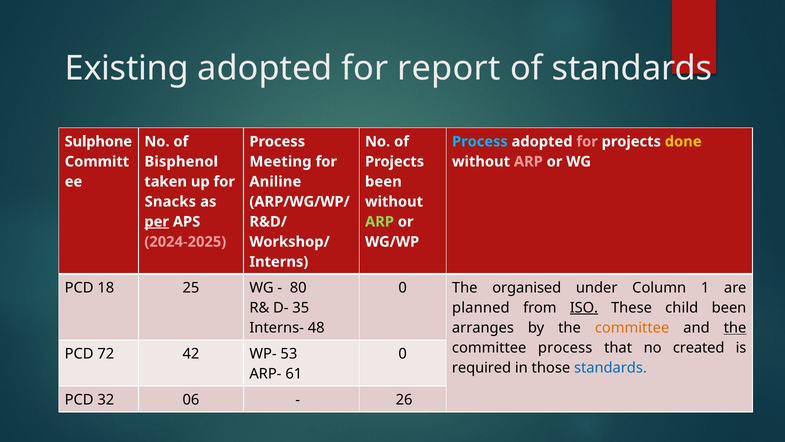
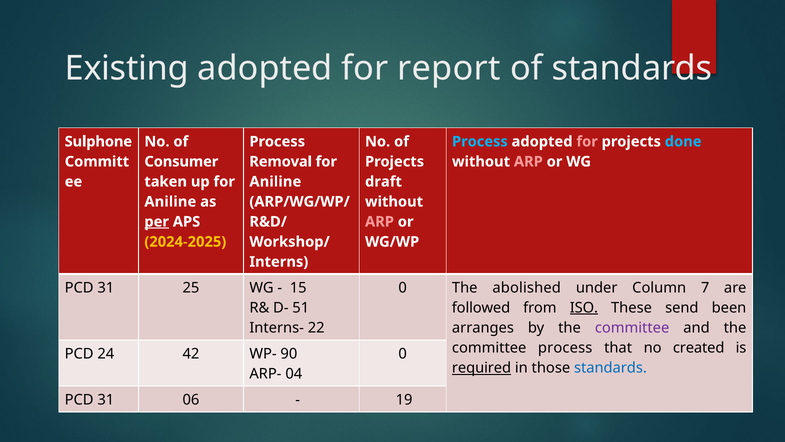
done colour: yellow -> light blue
Bisphenol: Bisphenol -> Consumer
Meeting: Meeting -> Removal
been at (383, 181): been -> draft
Snacks at (170, 202): Snacks -> Aniline
ARP at (380, 222) colour: light green -> pink
2024-2025 colour: pink -> yellow
18 at (106, 288): 18 -> 31
80: 80 -> 15
organised: organised -> abolished
1: 1 -> 7
35: 35 -> 51
planned: planned -> followed
child: child -> send
48: 48 -> 22
committee at (632, 328) colour: orange -> purple
the at (735, 328) underline: present -> none
72: 72 -> 24
53: 53 -> 90
required underline: none -> present
61: 61 -> 04
32 at (106, 399): 32 -> 31
26: 26 -> 19
